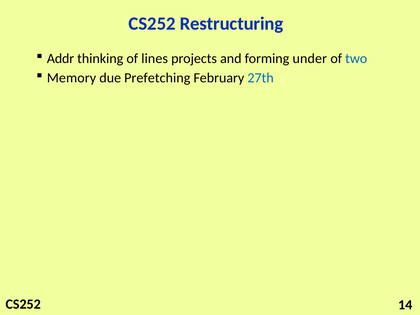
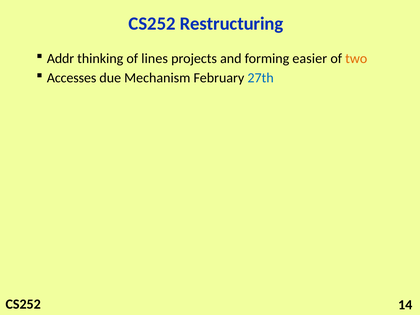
under: under -> easier
two colour: blue -> orange
Memory: Memory -> Accesses
Prefetching: Prefetching -> Mechanism
